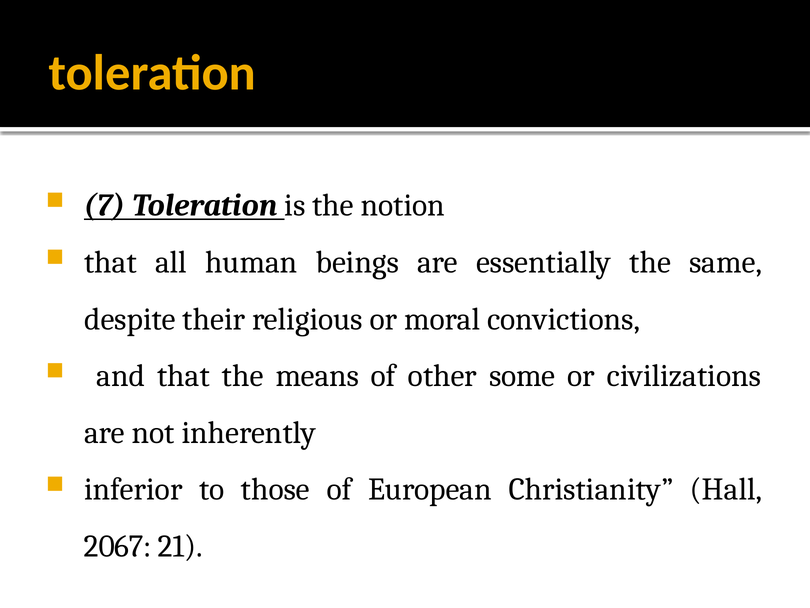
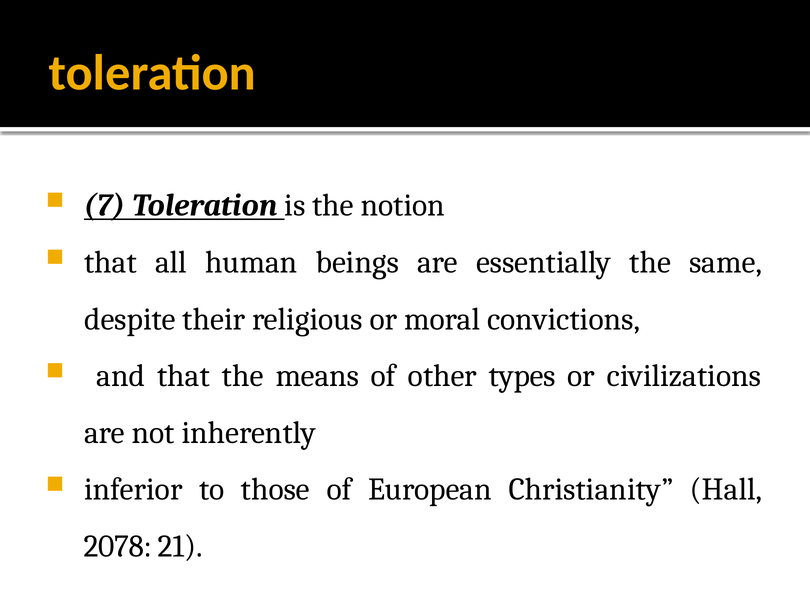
some: some -> types
2067: 2067 -> 2078
